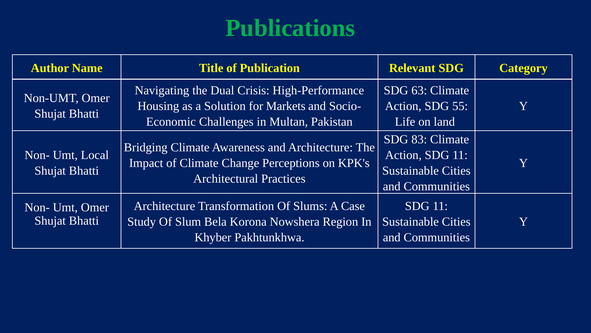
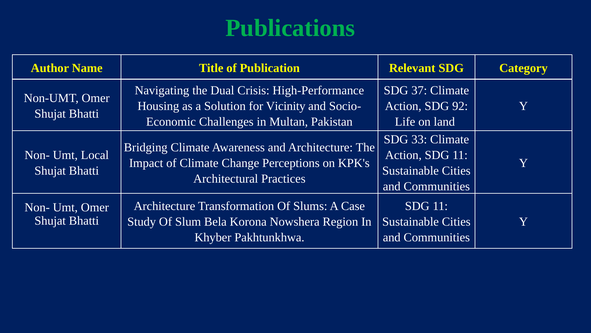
63: 63 -> 37
Markets: Markets -> Vicinity
55: 55 -> 92
83: 83 -> 33
